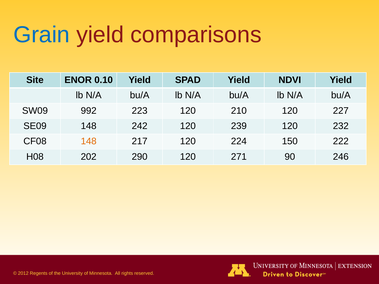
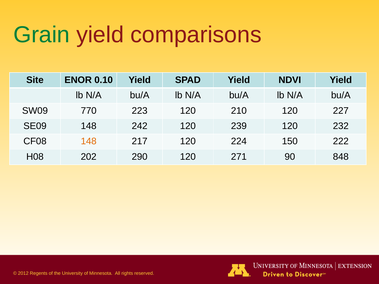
Grain colour: blue -> green
992: 992 -> 770
246: 246 -> 848
